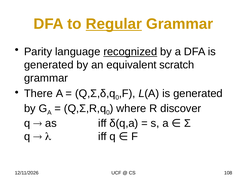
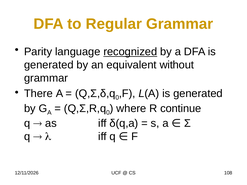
Regular underline: present -> none
scratch: scratch -> without
discover: discover -> continue
